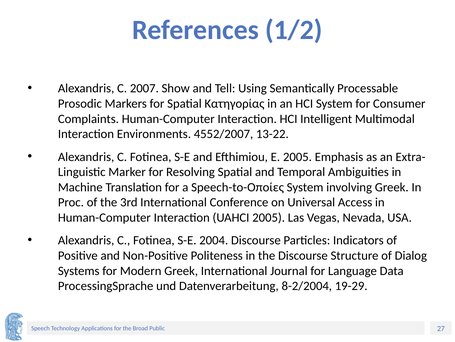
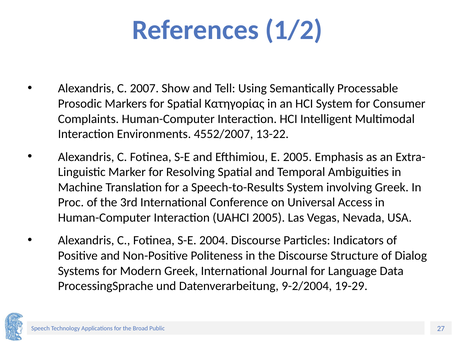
Speech-to-Οποίες: Speech-to-Οποίες -> Speech-to-Results
8-2/2004: 8-2/2004 -> 9-2/2004
